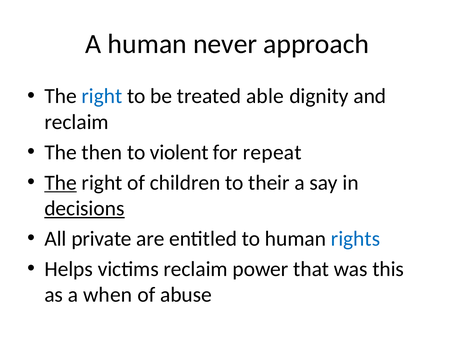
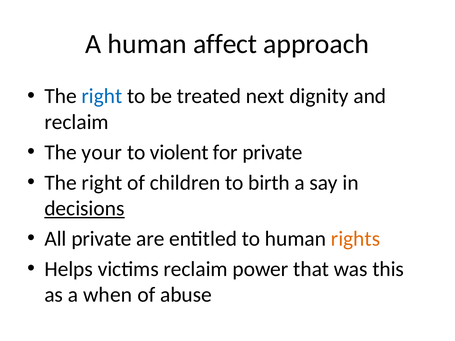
never: never -> affect
able: able -> next
then: then -> your
for repeat: repeat -> private
The at (61, 183) underline: present -> none
their: their -> birth
rights colour: blue -> orange
